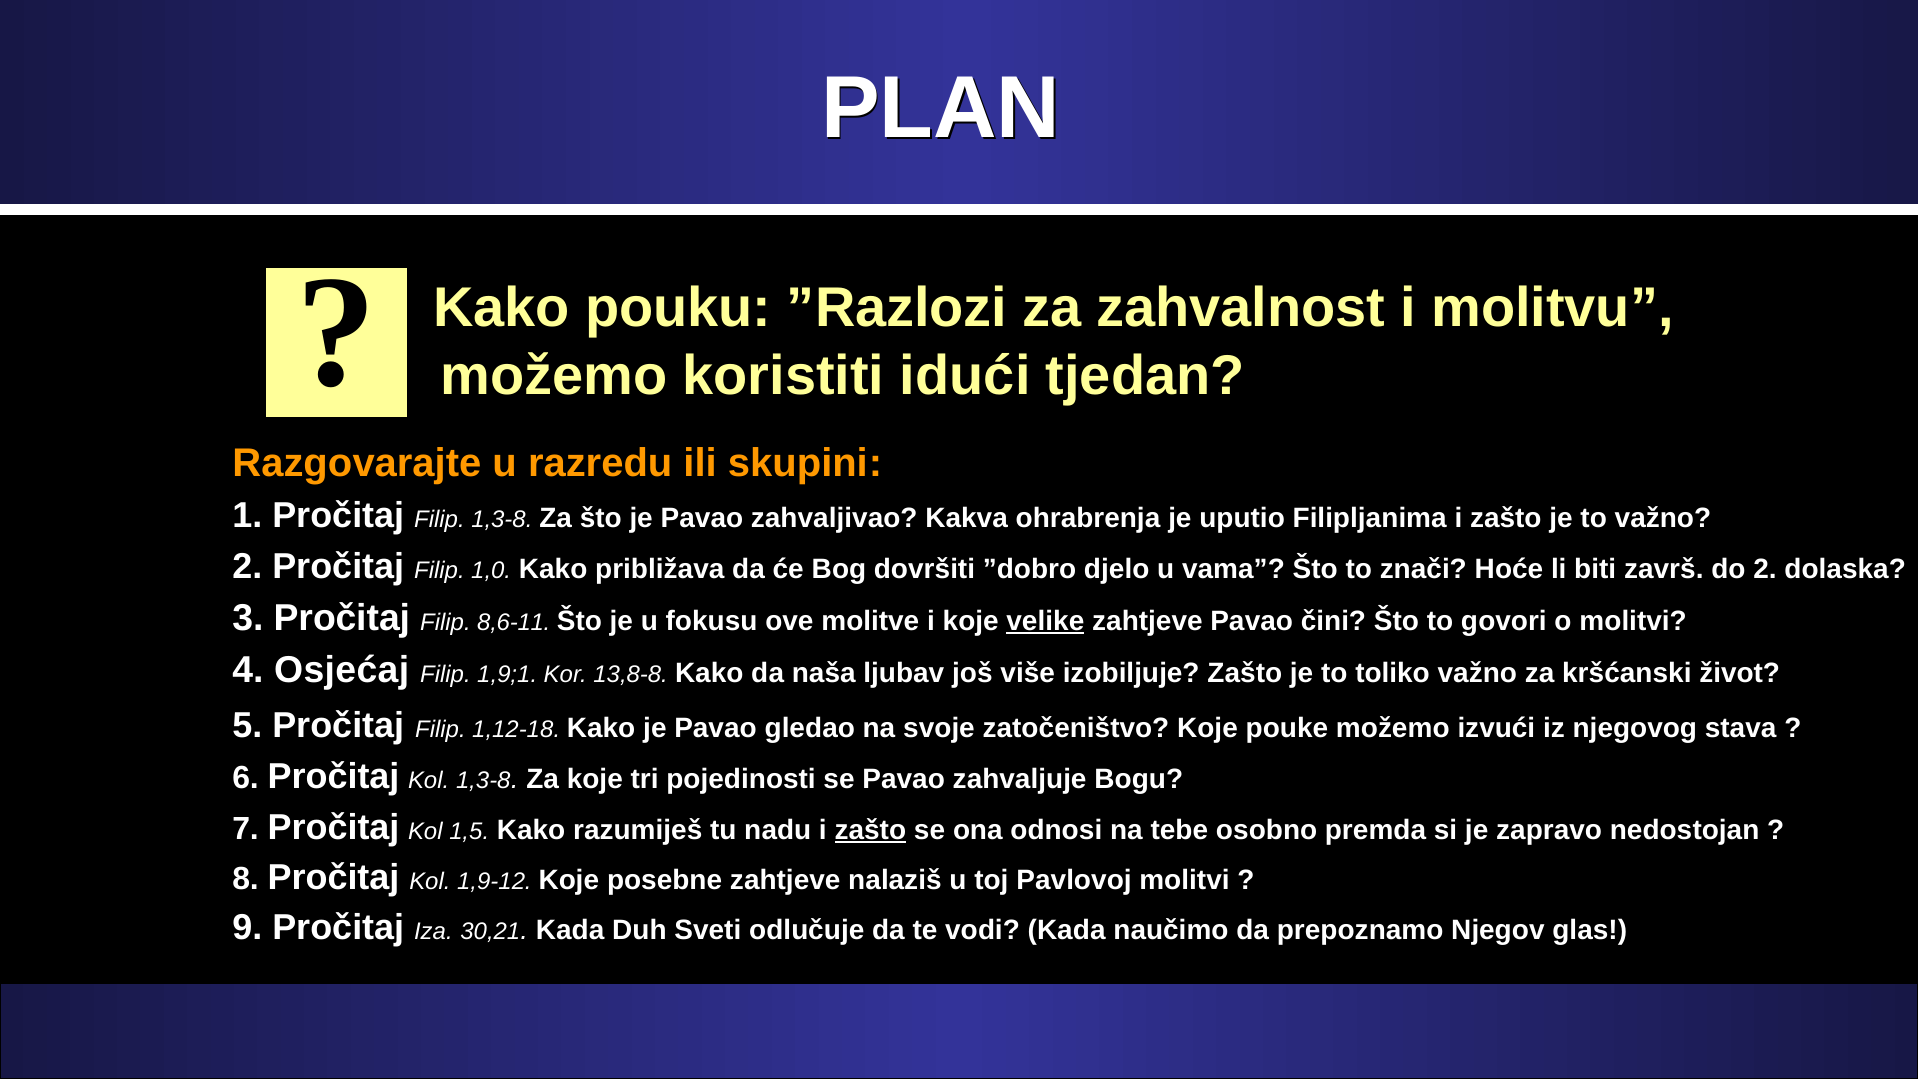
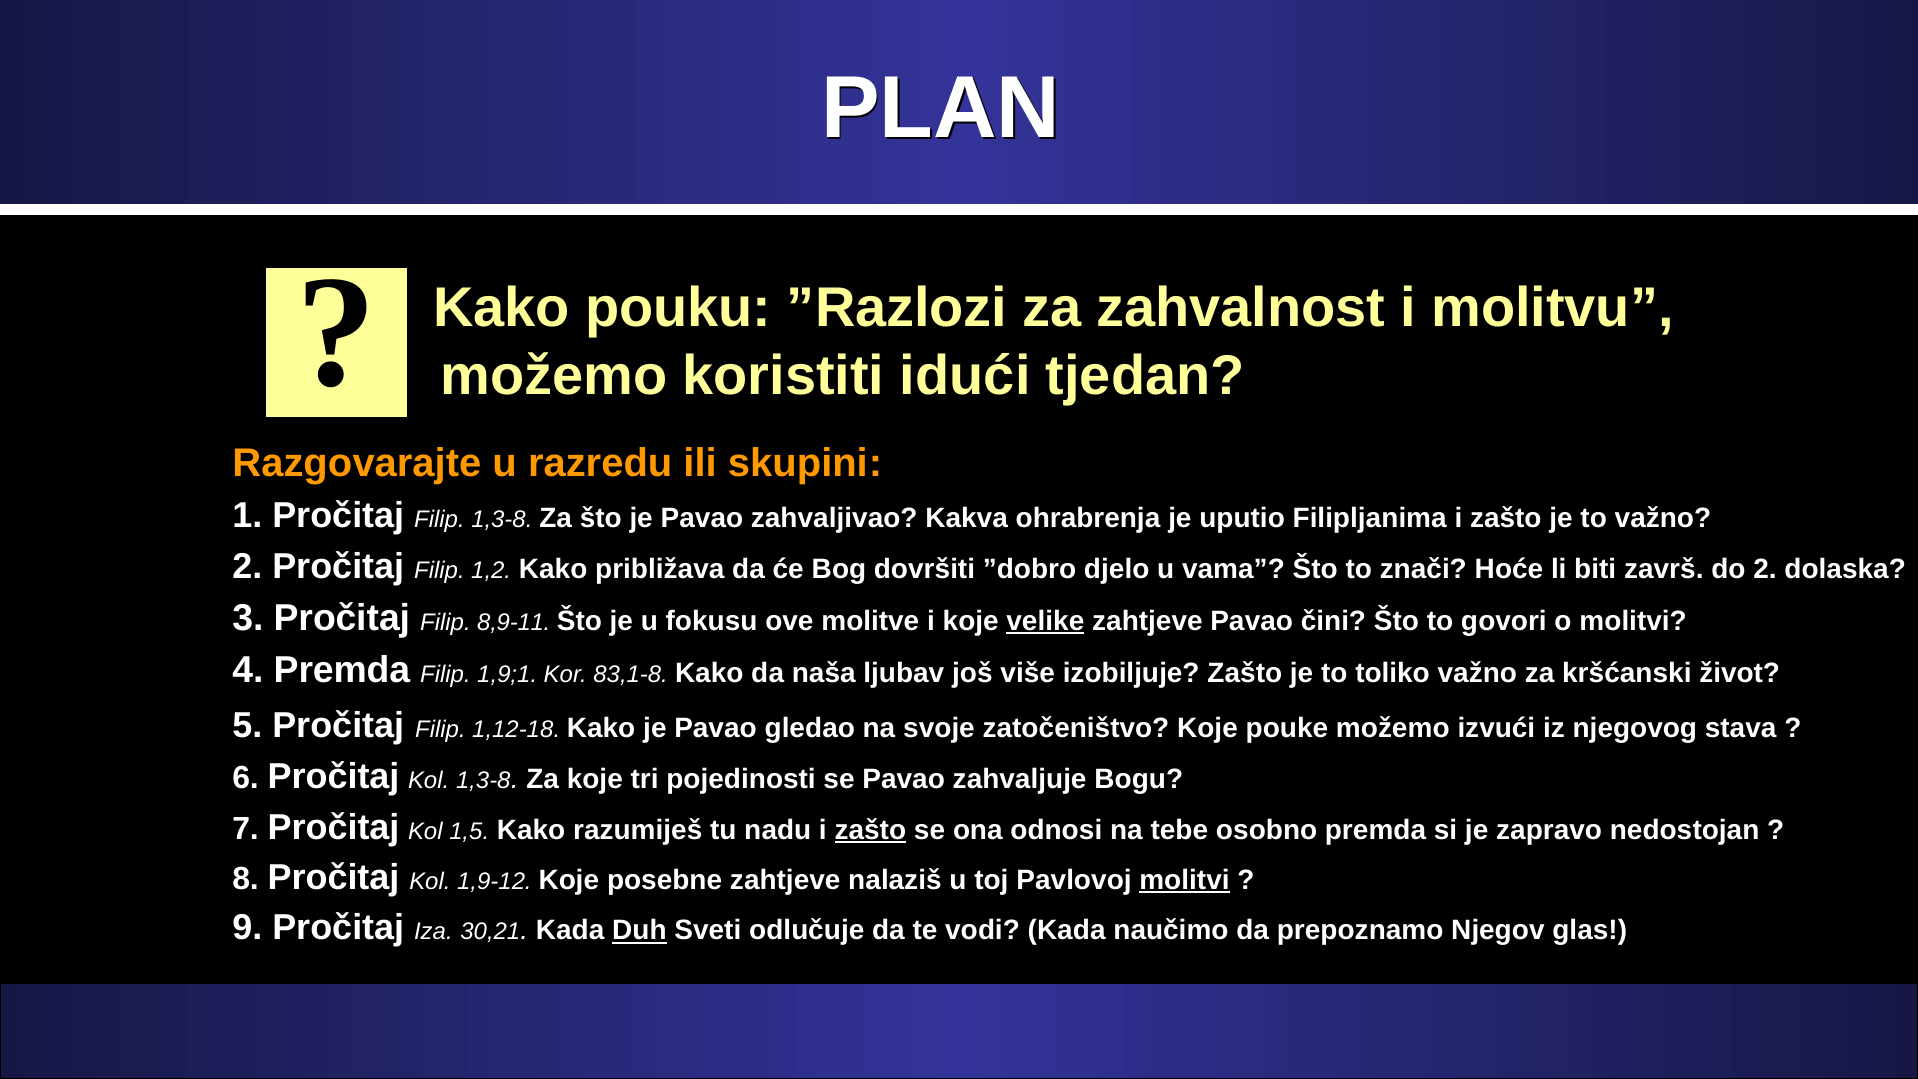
1,0: 1,0 -> 1,2
8,6-11: 8,6-11 -> 8,9-11
4 Osjećaj: Osjećaj -> Premda
13,8-8: 13,8-8 -> 83,1-8
molitvi at (1184, 880) underline: none -> present
Duh underline: none -> present
